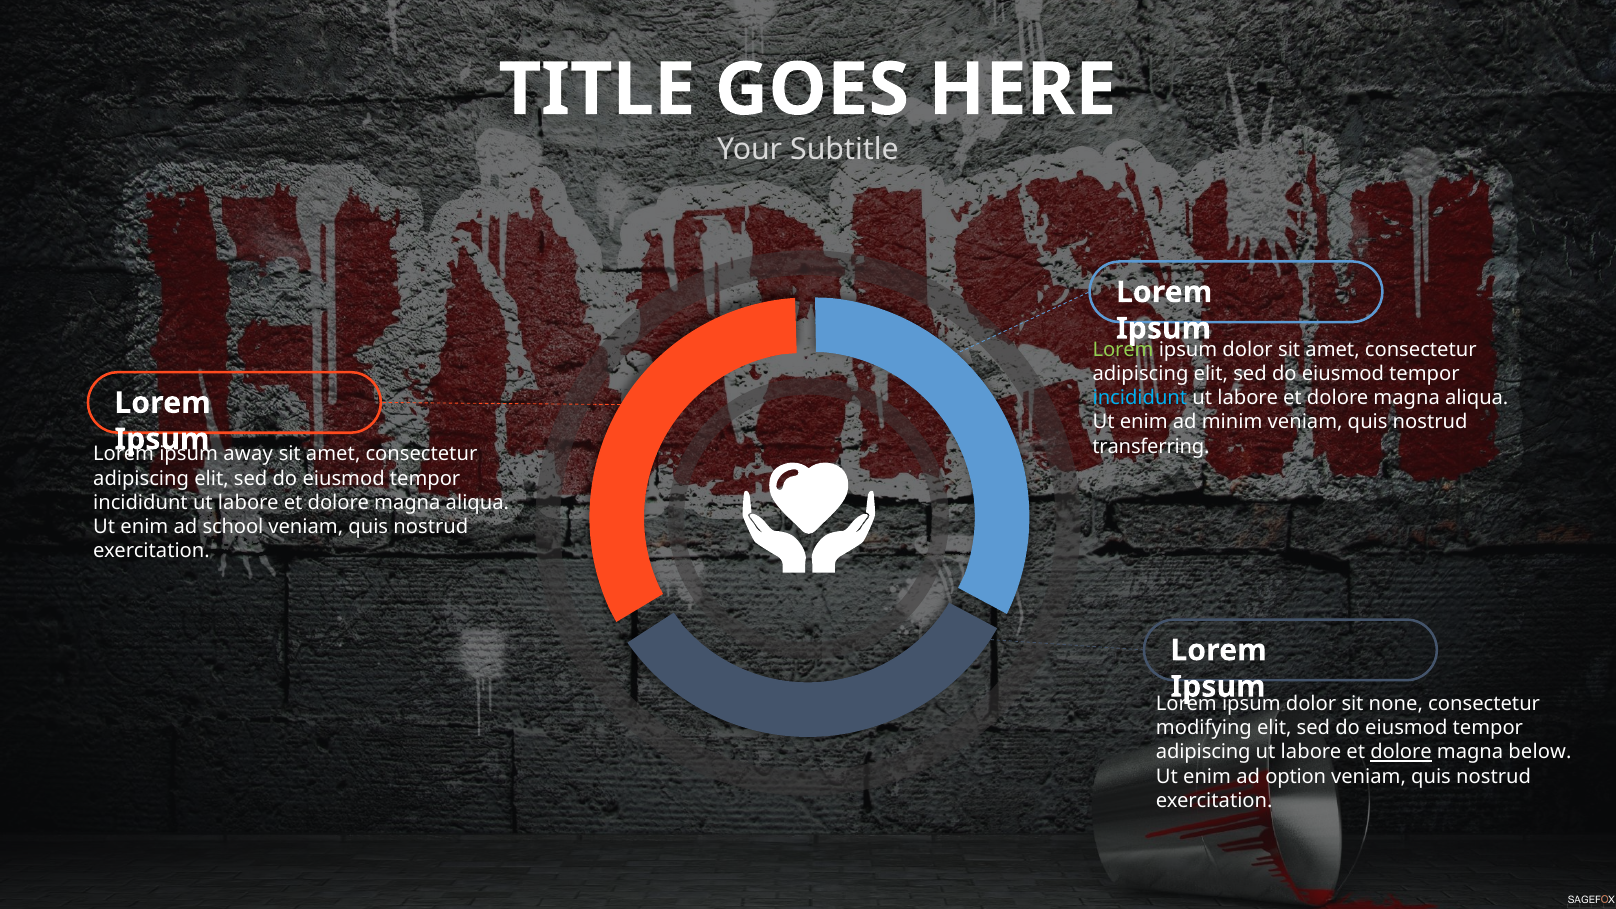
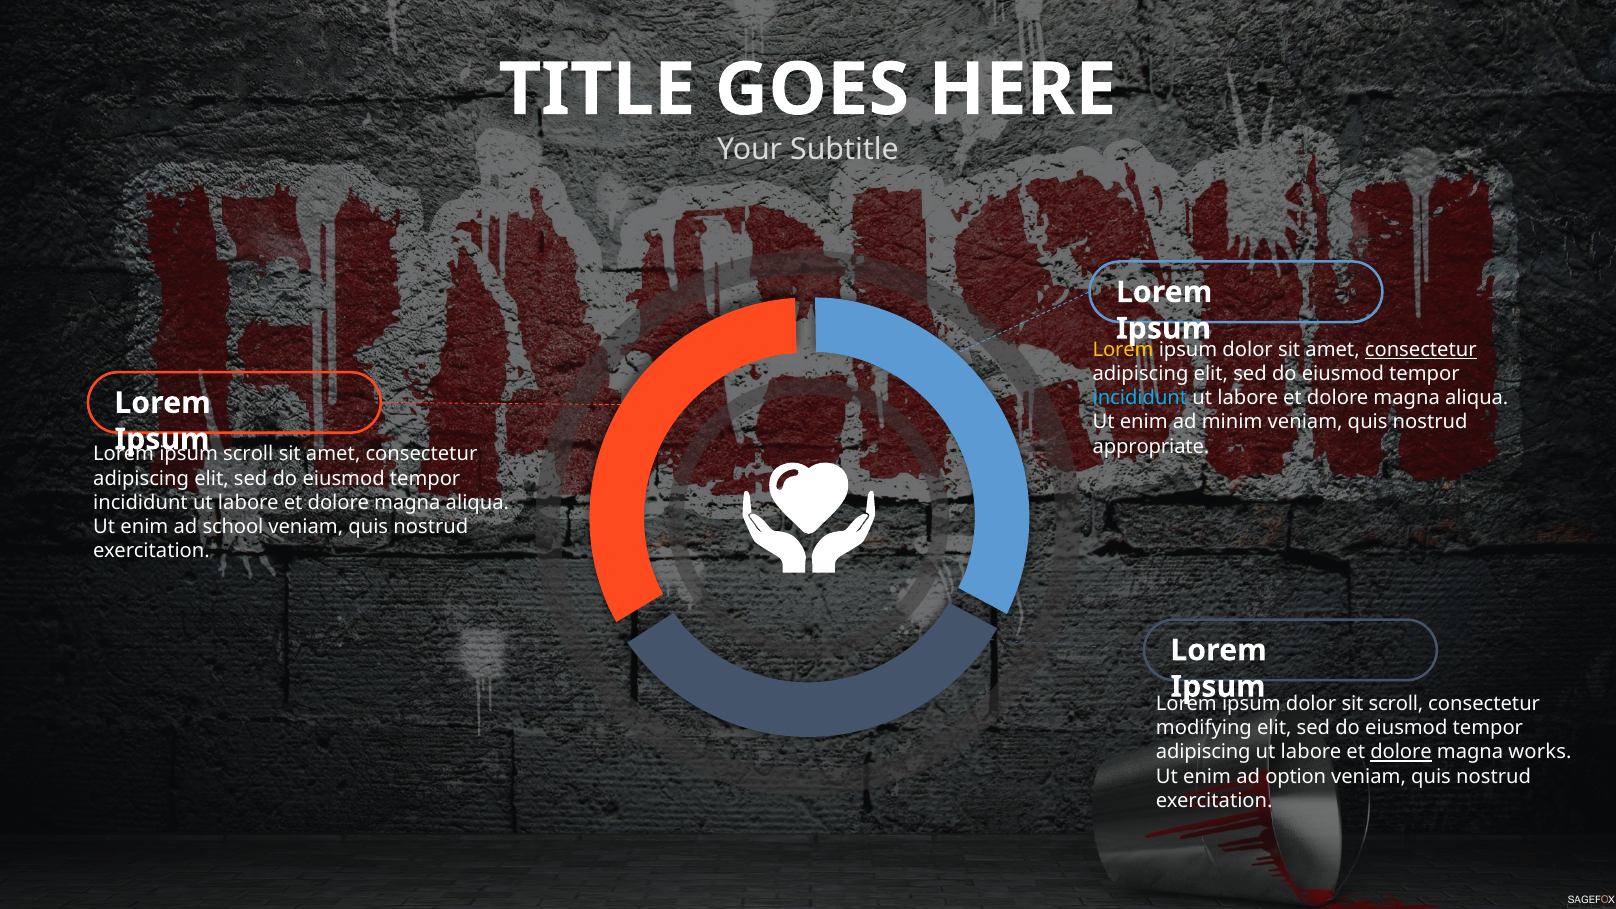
Lorem at (1123, 350) colour: light green -> yellow
consectetur at (1421, 350) underline: none -> present
transferring: transferring -> appropriate
away at (248, 454): away -> scroll
sit none: none -> scroll
below: below -> works
